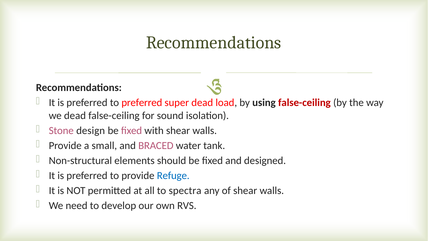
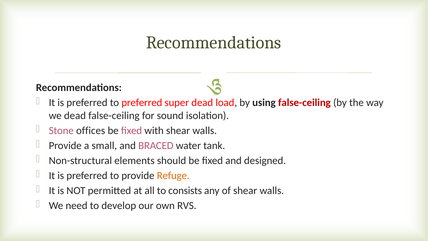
design: design -> offices
Refuge colour: blue -> orange
spectra: spectra -> consists
